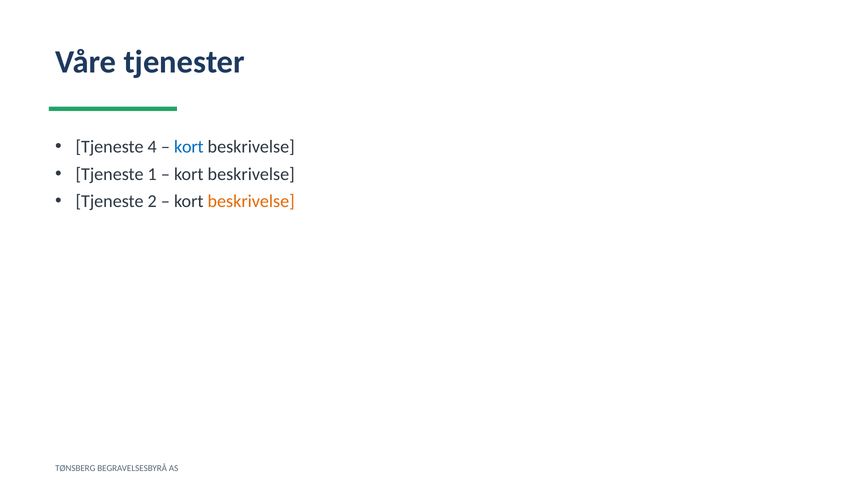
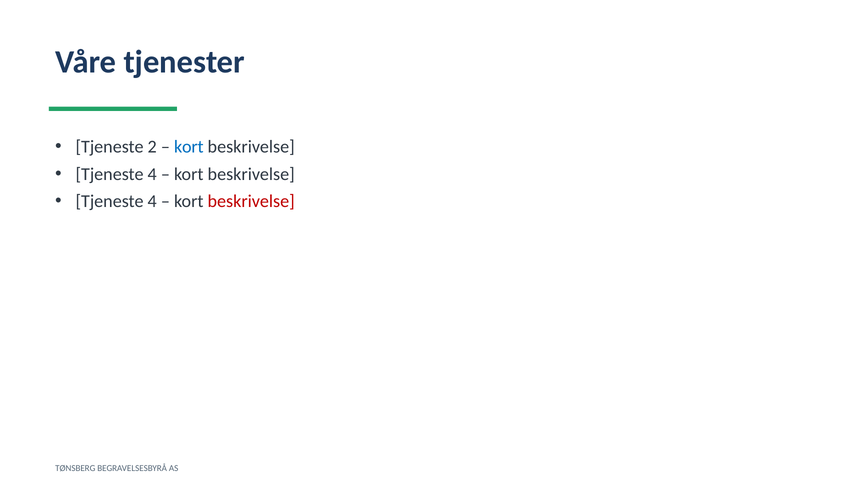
4: 4 -> 2
1 at (152, 174): 1 -> 4
2 at (152, 201): 2 -> 4
beskrivelse at (251, 201) colour: orange -> red
